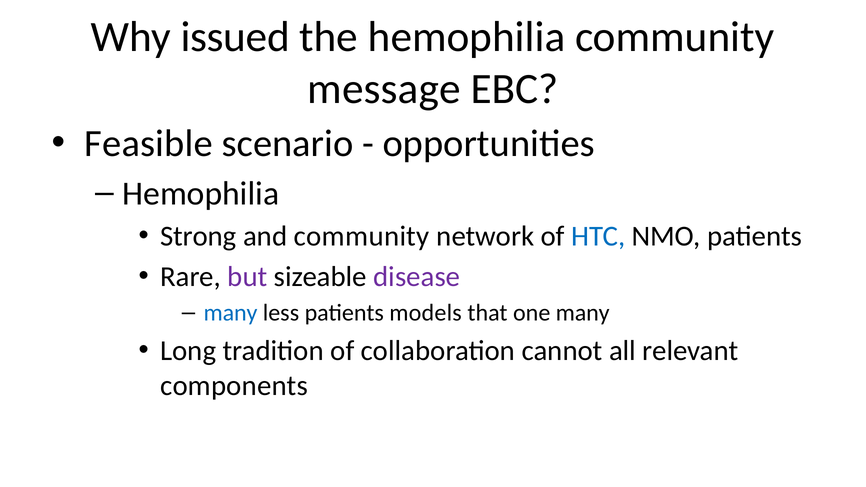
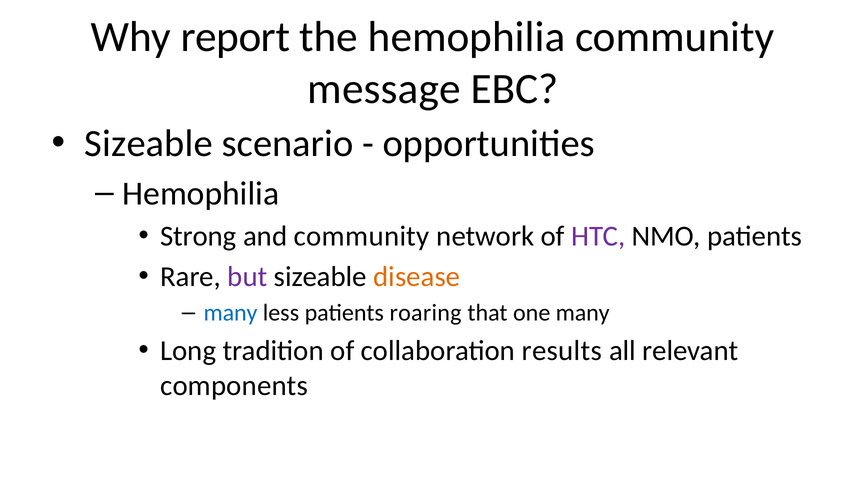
issued: issued -> report
Feasible at (149, 144): Feasible -> Sizeable
HTC colour: blue -> purple
disease colour: purple -> orange
models: models -> roaring
cannot: cannot -> results
